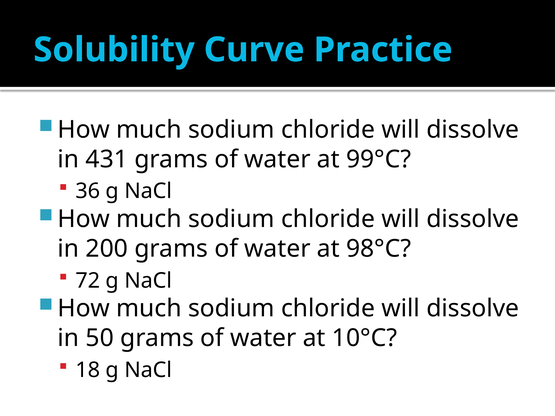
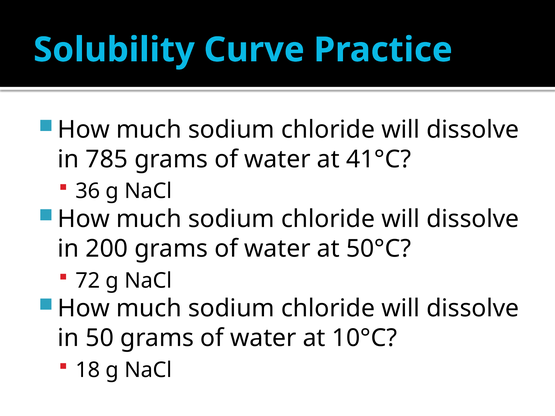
431: 431 -> 785
99°C: 99°C -> 41°C
98°C: 98°C -> 50°C
